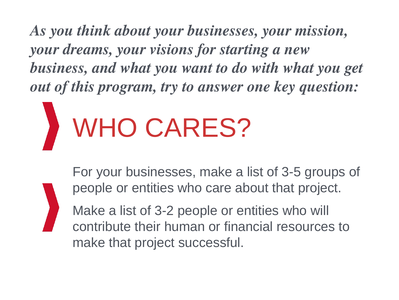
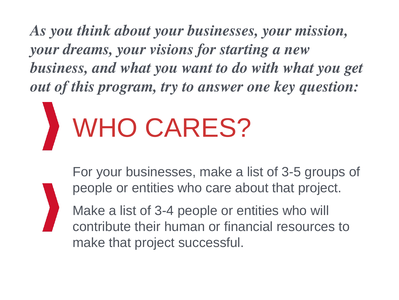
3-2: 3-2 -> 3-4
